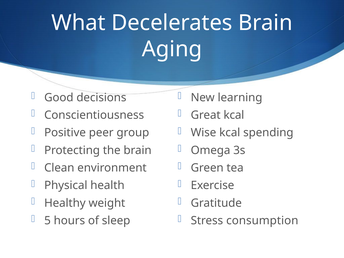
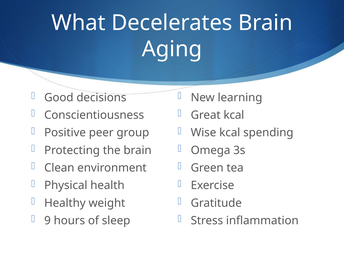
5: 5 -> 9
consumption: consumption -> inflammation
